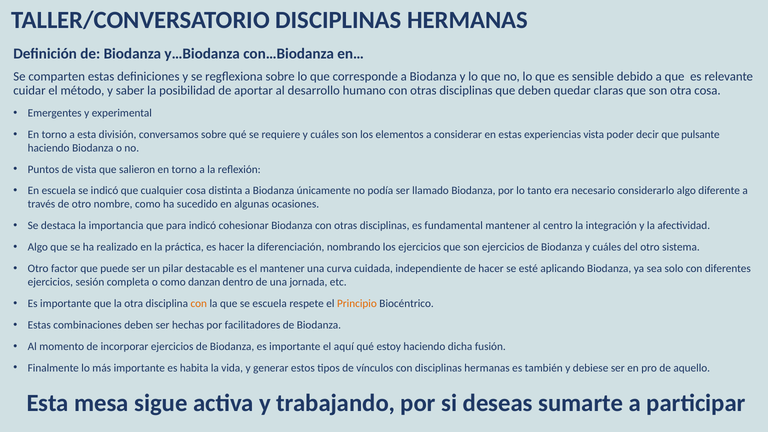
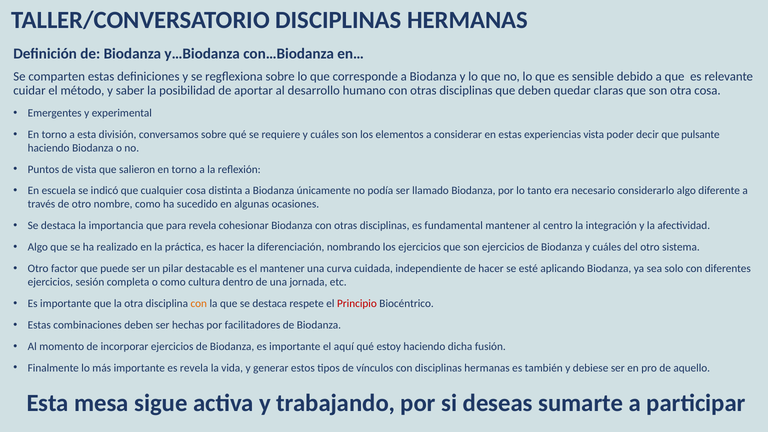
para indicó: indicó -> revela
danzan: danzan -> cultura
que se escuela: escuela -> destaca
Principio colour: orange -> red
es habita: habita -> revela
